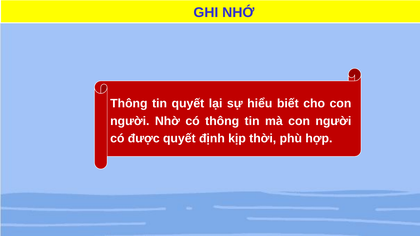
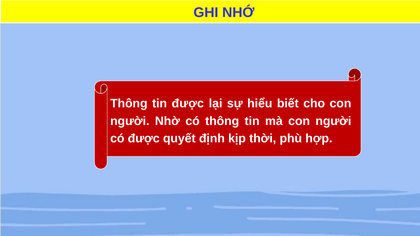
tin quyết: quyết -> được
